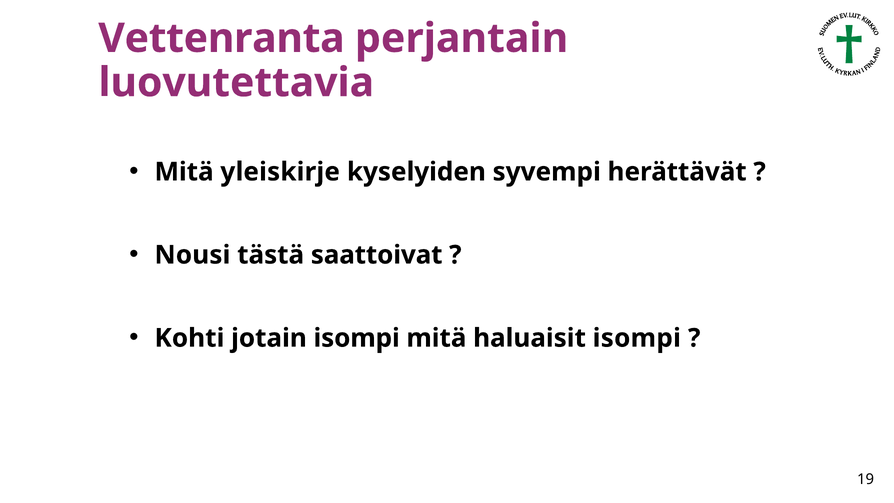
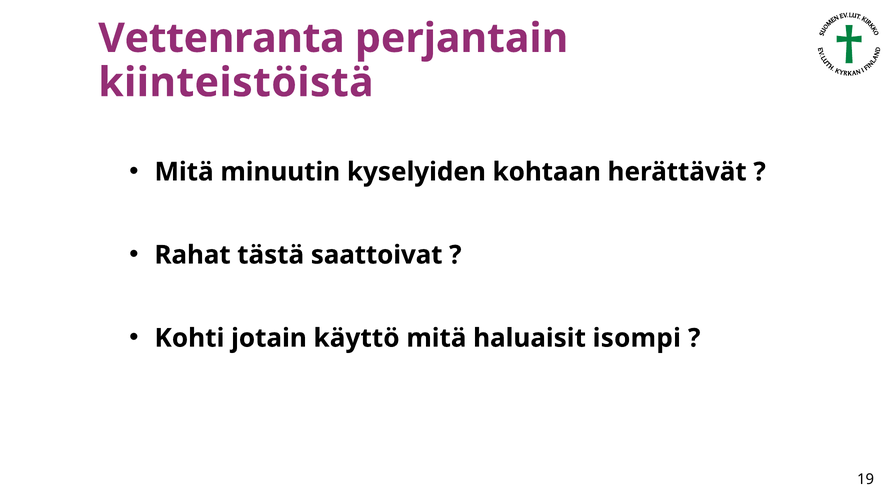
luovutettavia: luovutettavia -> kiinteistöistä
yleiskirje: yleiskirje -> minuutin
syvempi: syvempi -> kohtaan
Nousi: Nousi -> Rahat
jotain isompi: isompi -> käyttö
